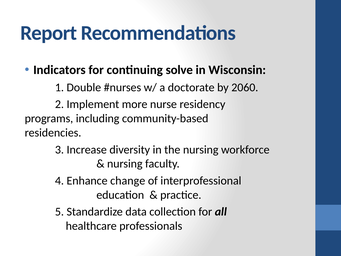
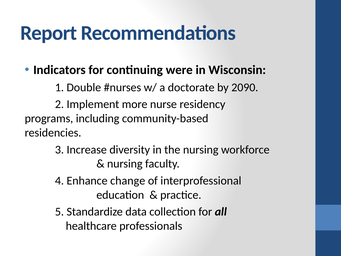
solve: solve -> were
2060: 2060 -> 2090
